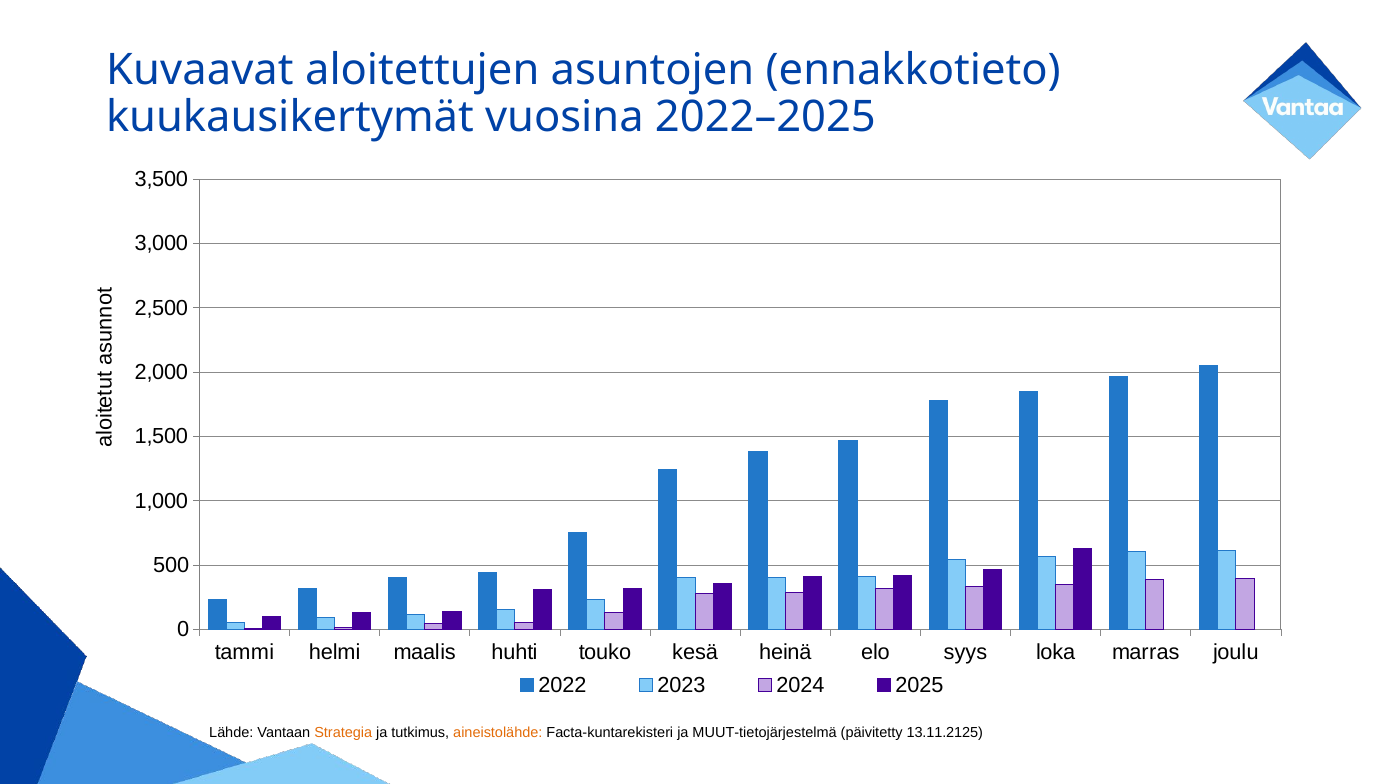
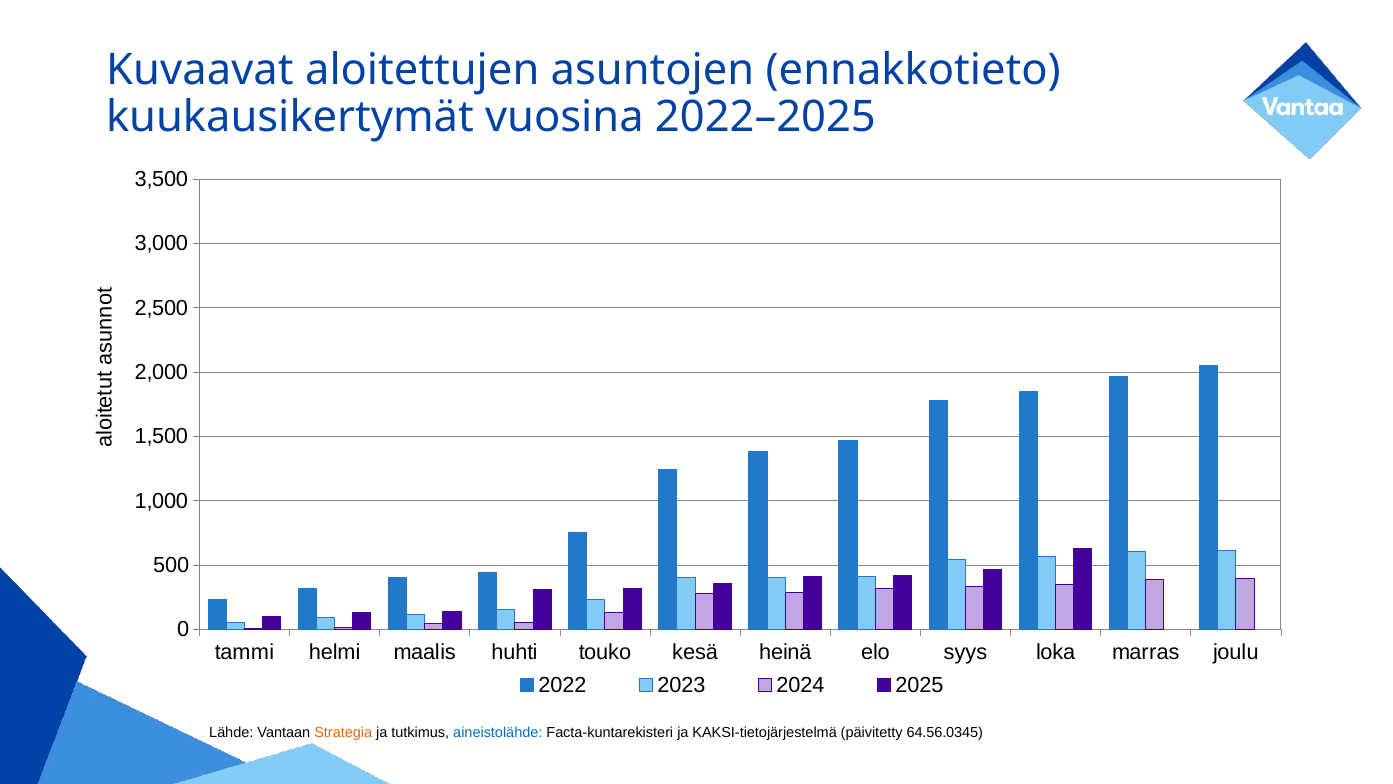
aineistolähde colour: orange -> blue
MUUT-tietojärjestelmä: MUUT-tietojärjestelmä -> KAKSI-tietojärjestelmä
13.11.2125: 13.11.2125 -> 64.56.0345
